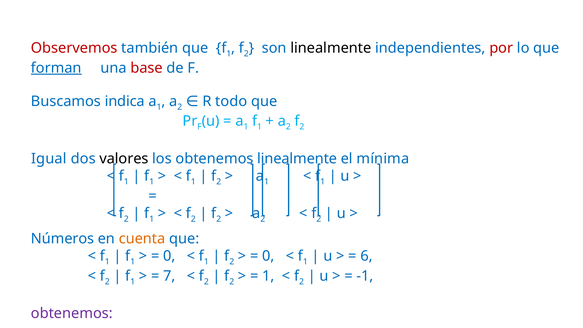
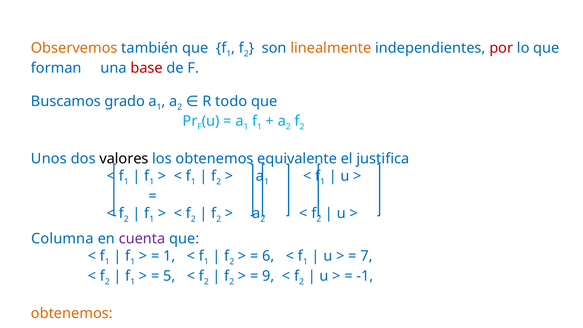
Observemos colour: red -> orange
linealmente at (331, 48) colour: black -> orange
forman underline: present -> none
indica: indica -> grado
Igual: Igual -> Unos
obtenemos linealmente: linealmente -> equivalente
mínima: mínima -> justifica
Números: Números -> Columna
cuenta colour: orange -> purple
0 at (169, 256): 0 -> 1
0 at (268, 256): 0 -> 6
6: 6 -> 7
7: 7 -> 5
1 at (268, 276): 1 -> 9
obtenemos at (72, 313) colour: purple -> orange
